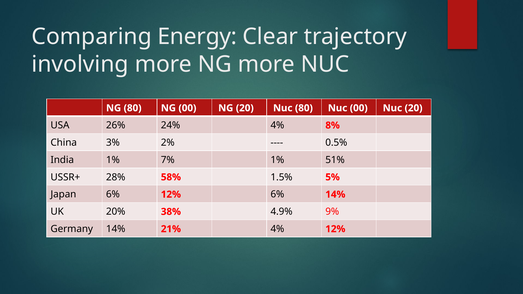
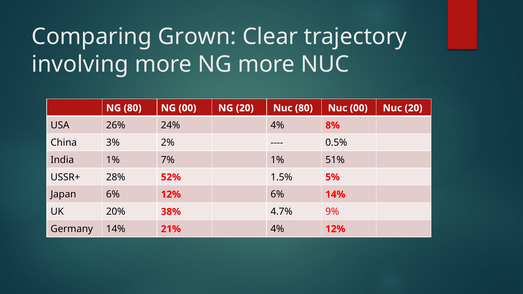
Energy: Energy -> Grown
58%: 58% -> 52%
4.9%: 4.9% -> 4.7%
